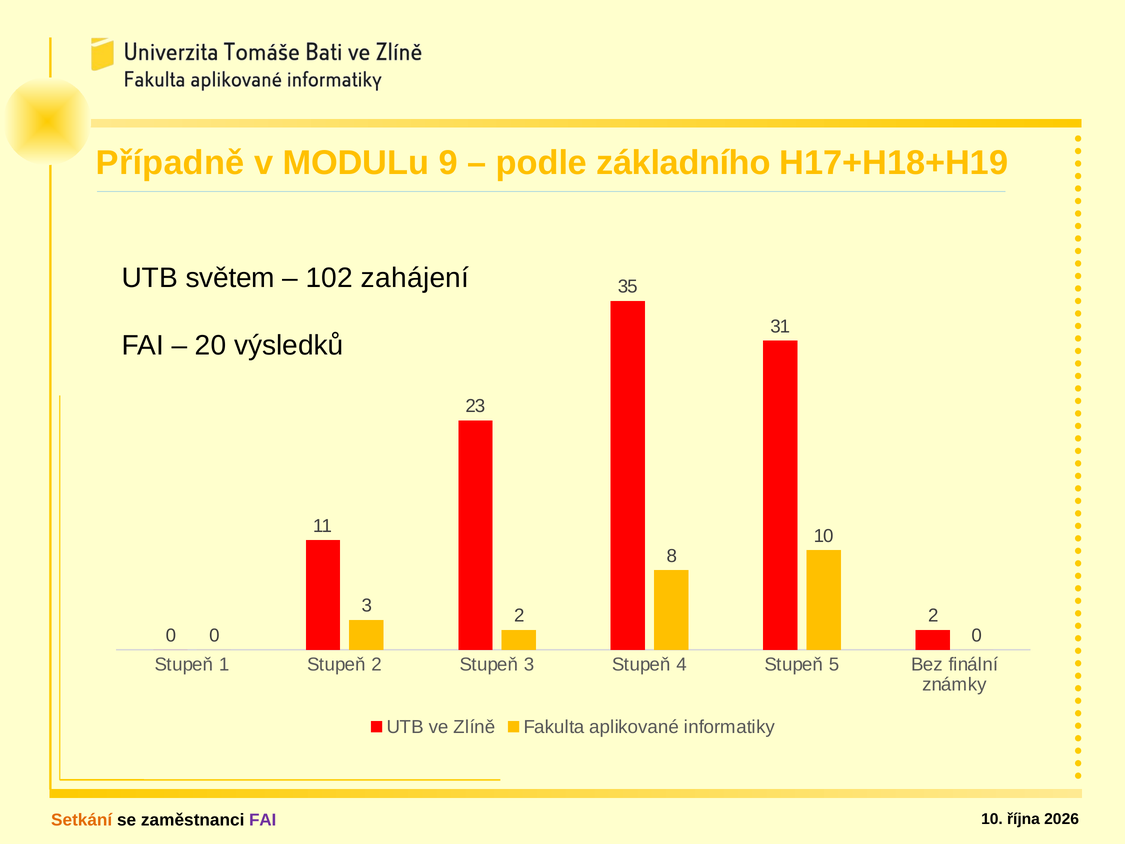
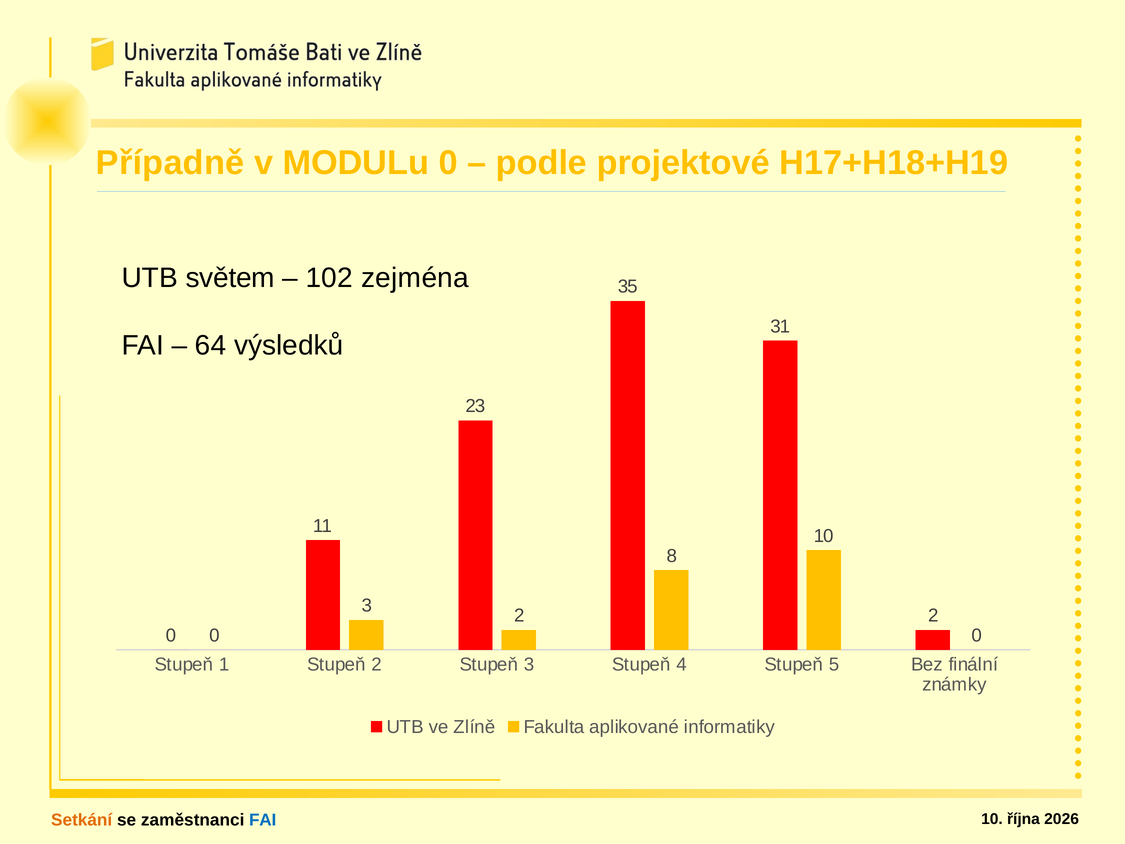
MODULu 9: 9 -> 0
základního: základního -> projektové
zahájení: zahájení -> zejména
20: 20 -> 64
FAI at (263, 820) colour: purple -> blue
